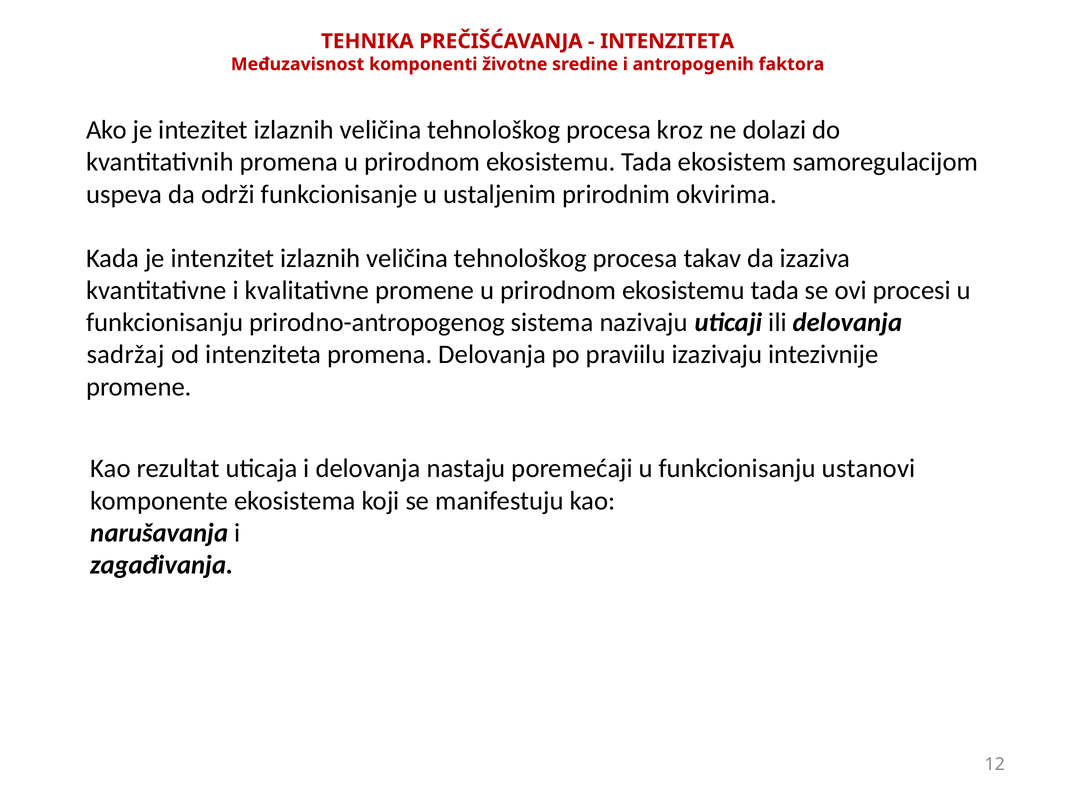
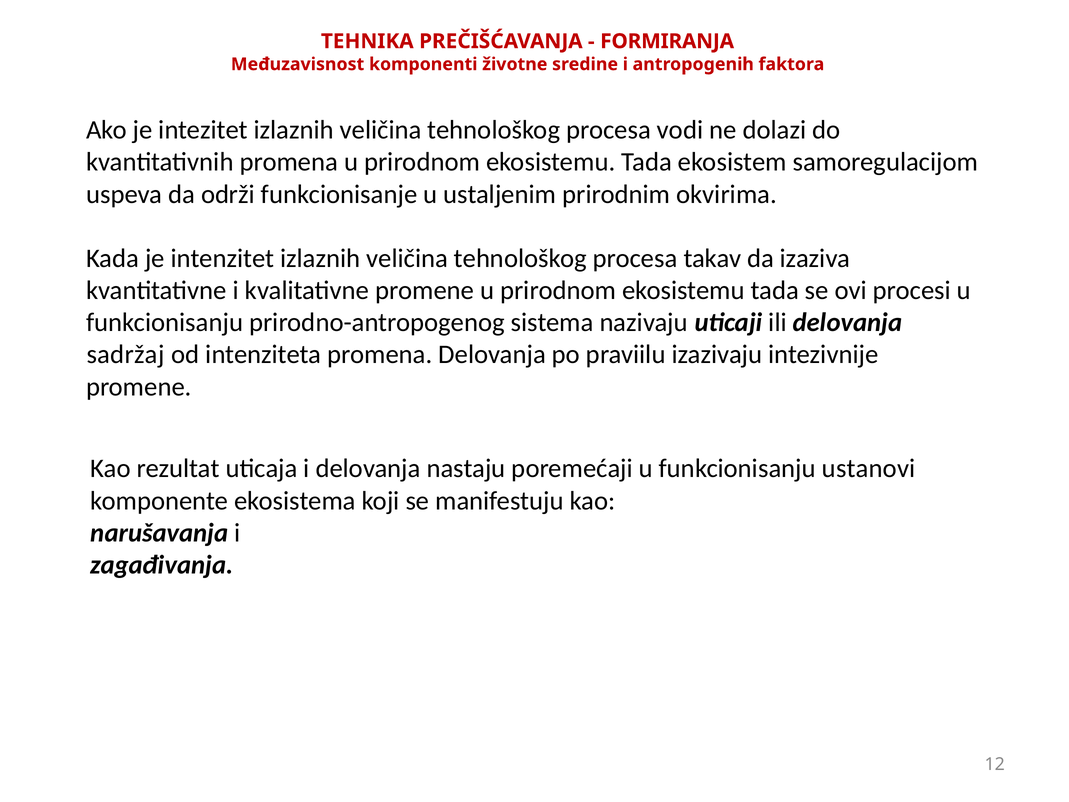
INTENZITETA at (667, 41): INTENZITETA -> FORMIRANJA
kroz: kroz -> vodi
